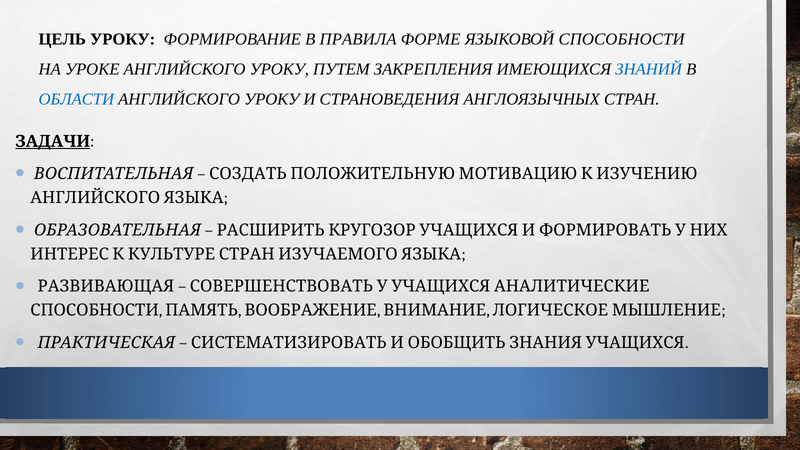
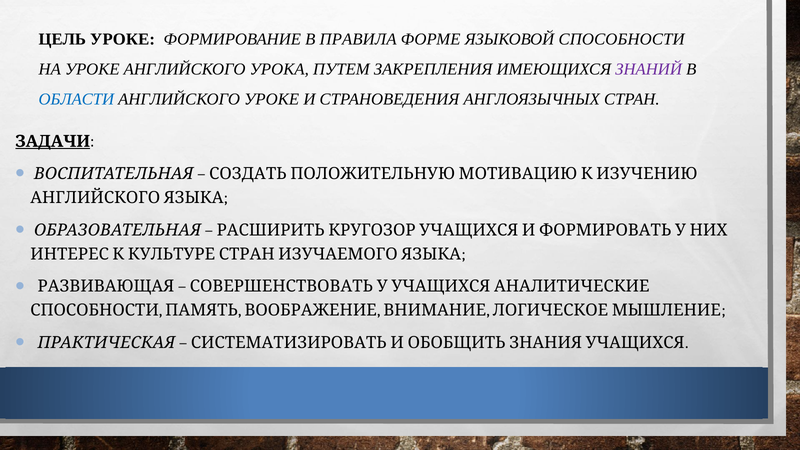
ЦЕЛЬ УРОКУ: УРОКУ -> УРОКЕ
УРОКЕ АНГЛИЙСКОГО УРОКУ: УРОКУ -> УРОКА
ЗНАНИЙ colour: blue -> purple
УРОКУ at (272, 99): УРОКУ -> УРОКЕ
